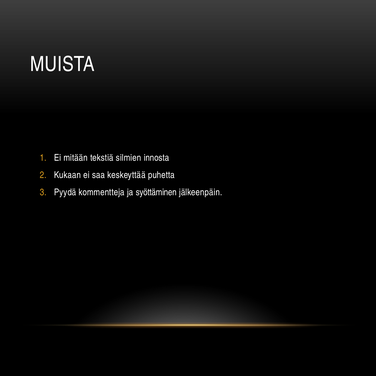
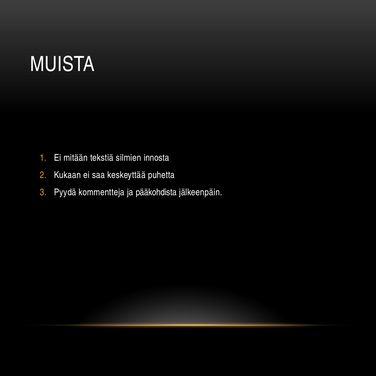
syöttäminen: syöttäminen -> pääkohdista
